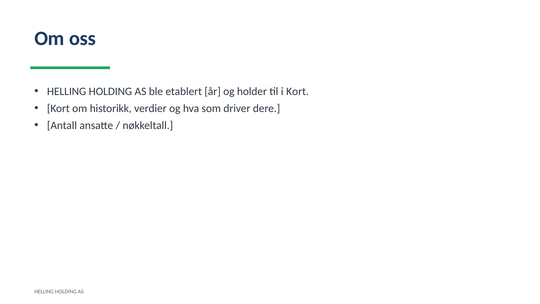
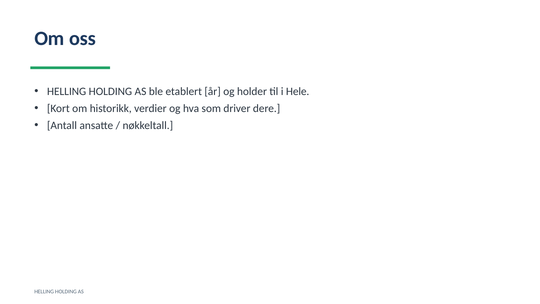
i Kort: Kort -> Hele
